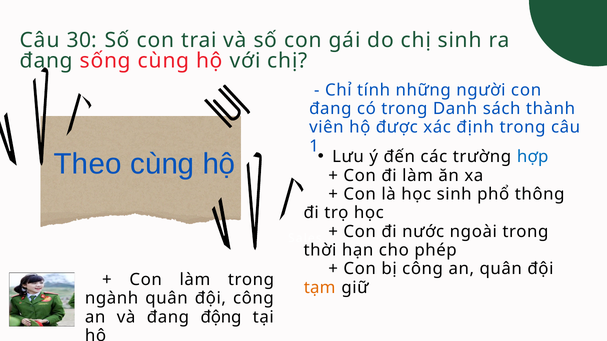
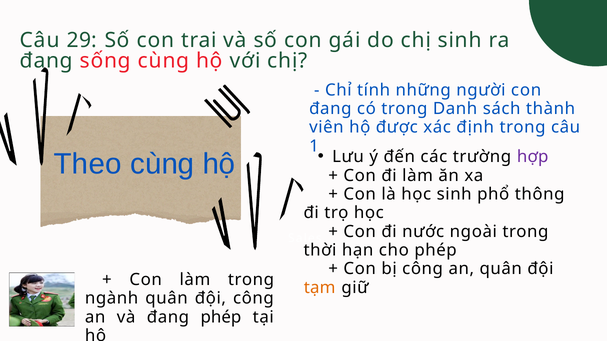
30: 30 -> 29
hợp colour: blue -> purple
đang động: động -> phép
